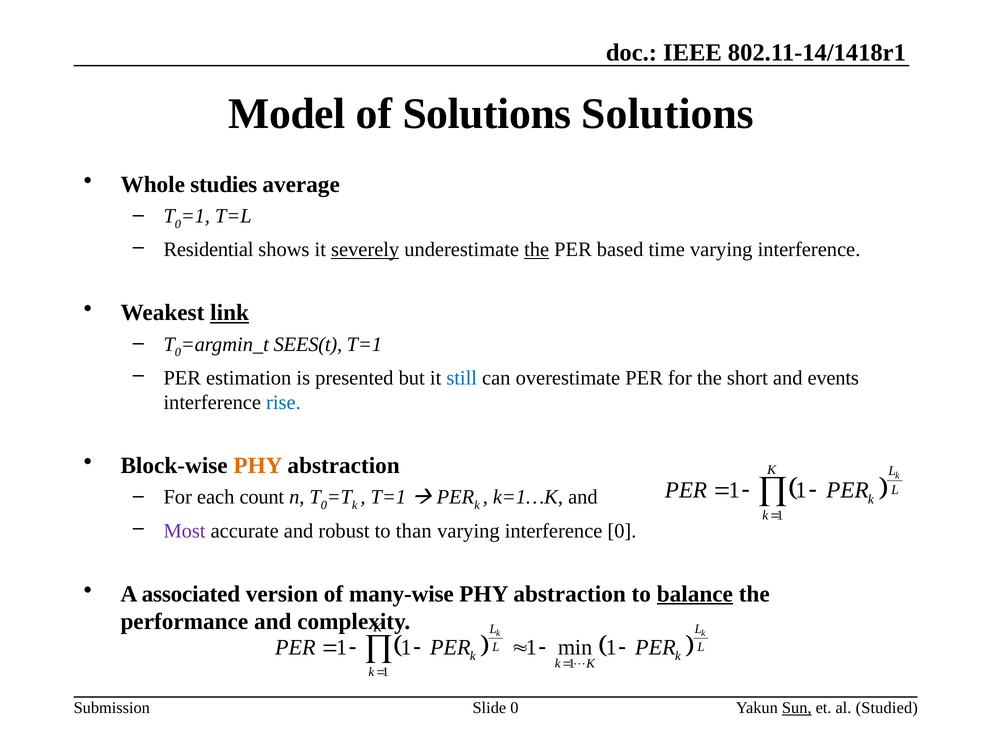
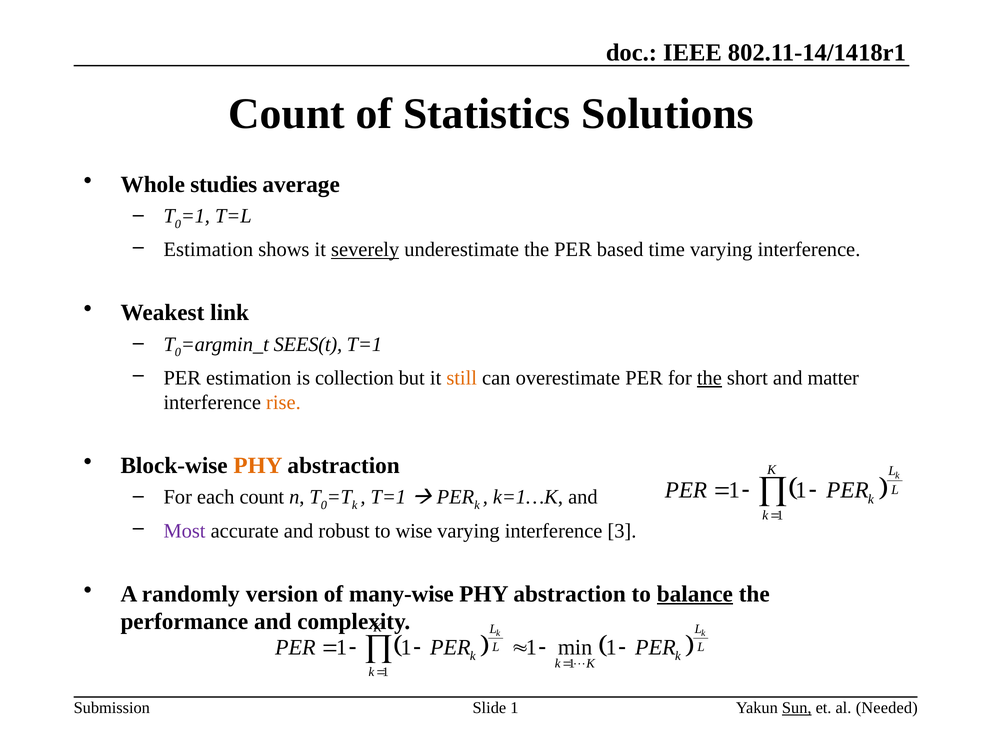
Model at (287, 114): Model -> Count
of Solutions: Solutions -> Statistics
Residential at (208, 249): Residential -> Estimation
the at (537, 249) underline: present -> none
link underline: present -> none
presented: presented -> collection
still colour: blue -> orange
the at (709, 378) underline: none -> present
events: events -> matter
rise colour: blue -> orange
than: than -> wise
interference 0: 0 -> 3
associated: associated -> randomly
Slide 0: 0 -> 1
Studied: Studied -> Needed
